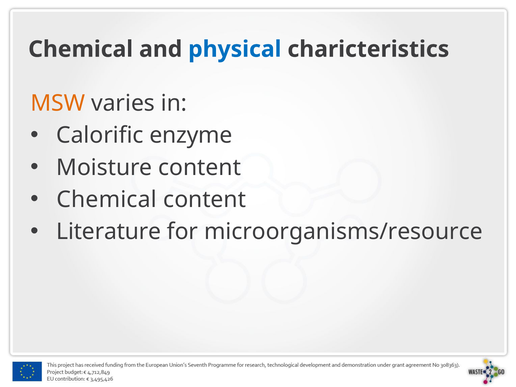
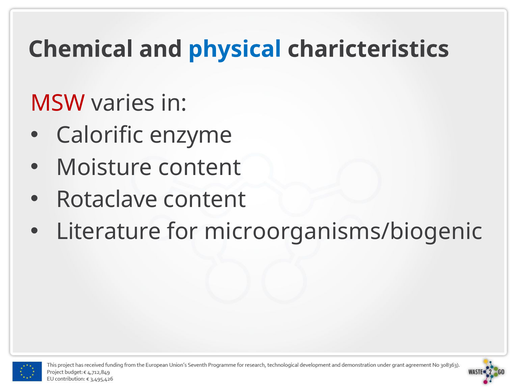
MSW colour: orange -> red
Chemical at (107, 200): Chemical -> Rotaclave
microorganisms/resource: microorganisms/resource -> microorganisms/biogenic
